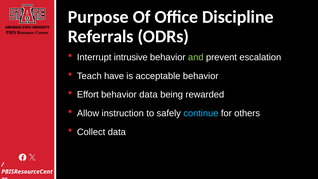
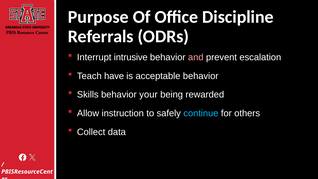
and colour: light green -> pink
Effort: Effort -> Skills
behavior data: data -> your
